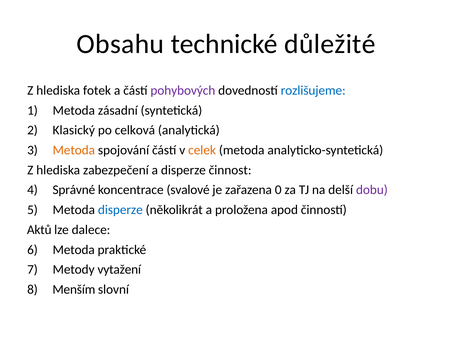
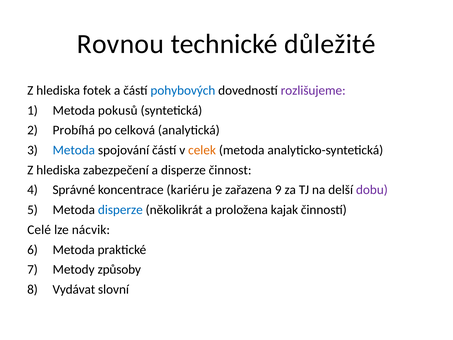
Obsahu: Obsahu -> Rovnou
pohybových colour: purple -> blue
rozlišujeme colour: blue -> purple
zásadní: zásadní -> pokusů
Klasický: Klasický -> Probíhá
Metoda at (74, 150) colour: orange -> blue
svalové: svalové -> kariéru
0: 0 -> 9
apod: apod -> kajak
Aktů: Aktů -> Celé
dalece: dalece -> nácvik
vytažení: vytažení -> způsoby
Menším: Menším -> Vydávat
